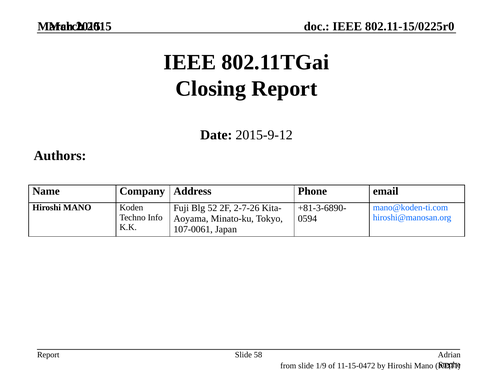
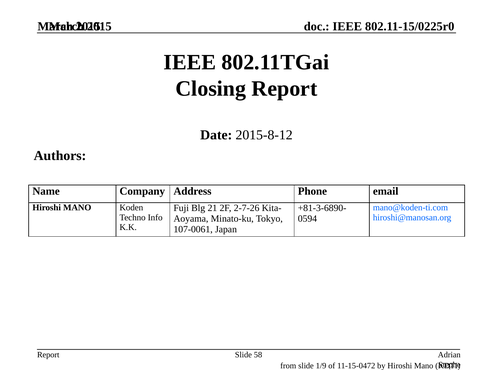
2015-9-12: 2015-9-12 -> 2015-8-12
52: 52 -> 21
